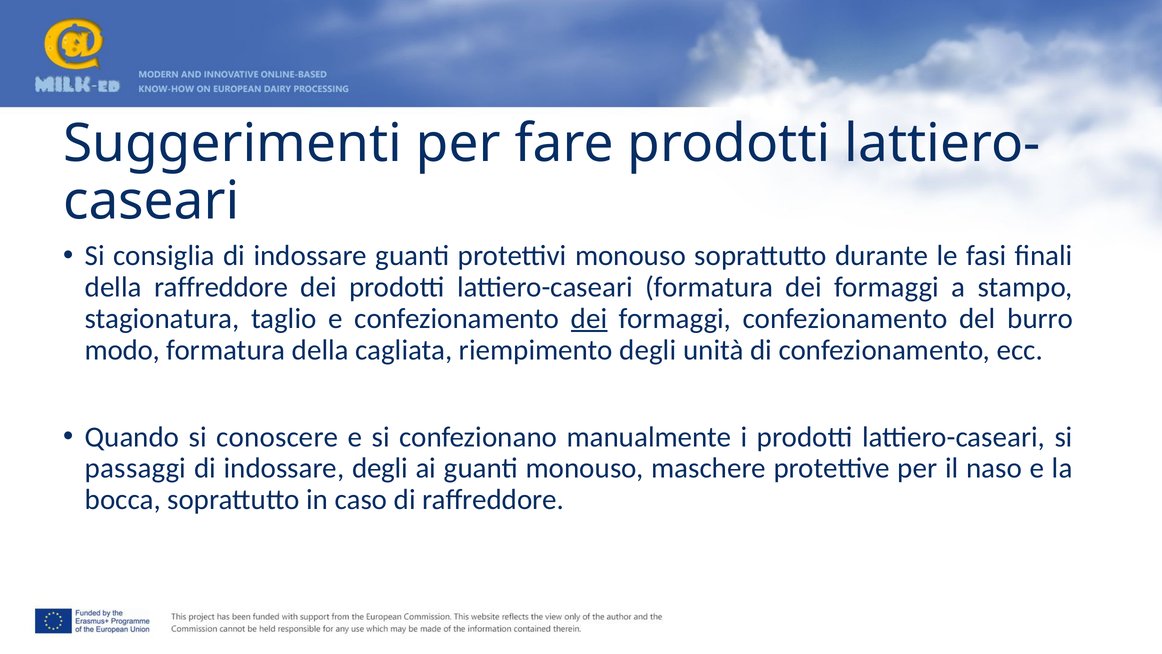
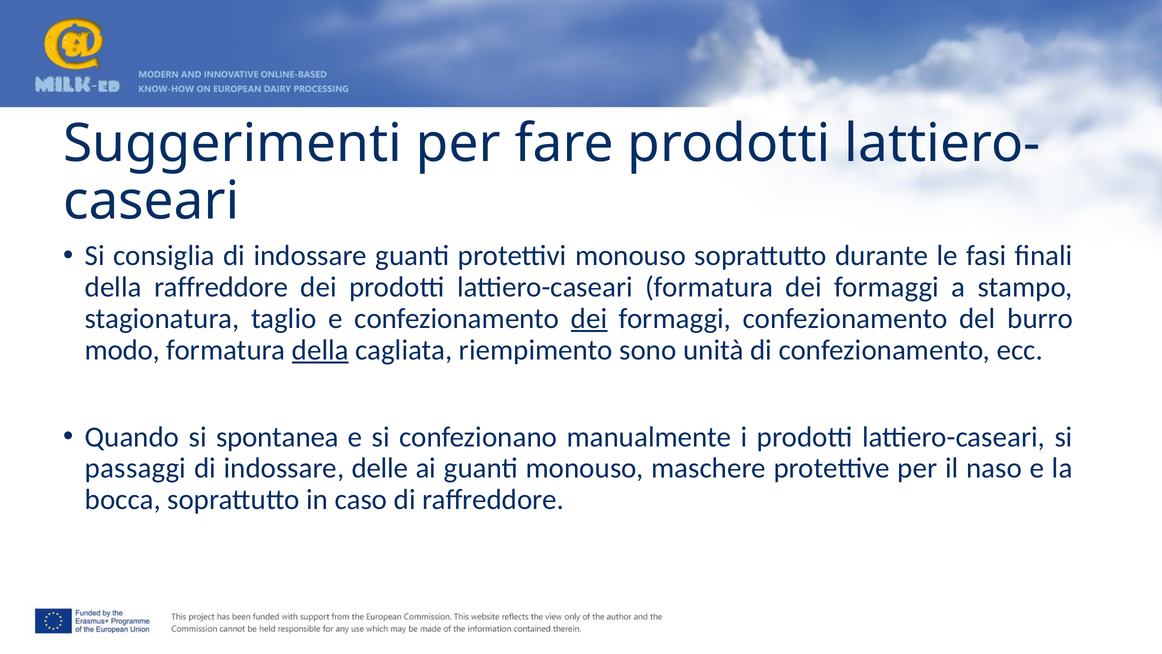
della at (320, 350) underline: none -> present
riempimento degli: degli -> sono
conoscere: conoscere -> spontanea
indossare degli: degli -> delle
